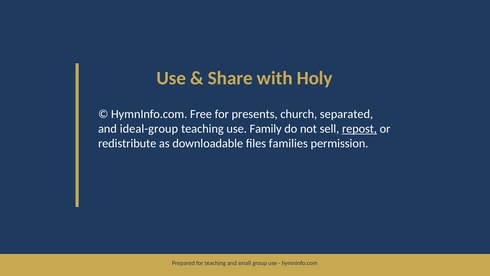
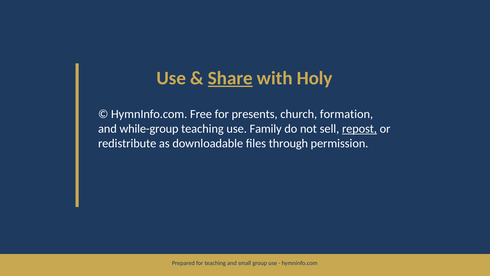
Share underline: none -> present
separated: separated -> formation
ideal-group: ideal-group -> while-group
families: families -> through
